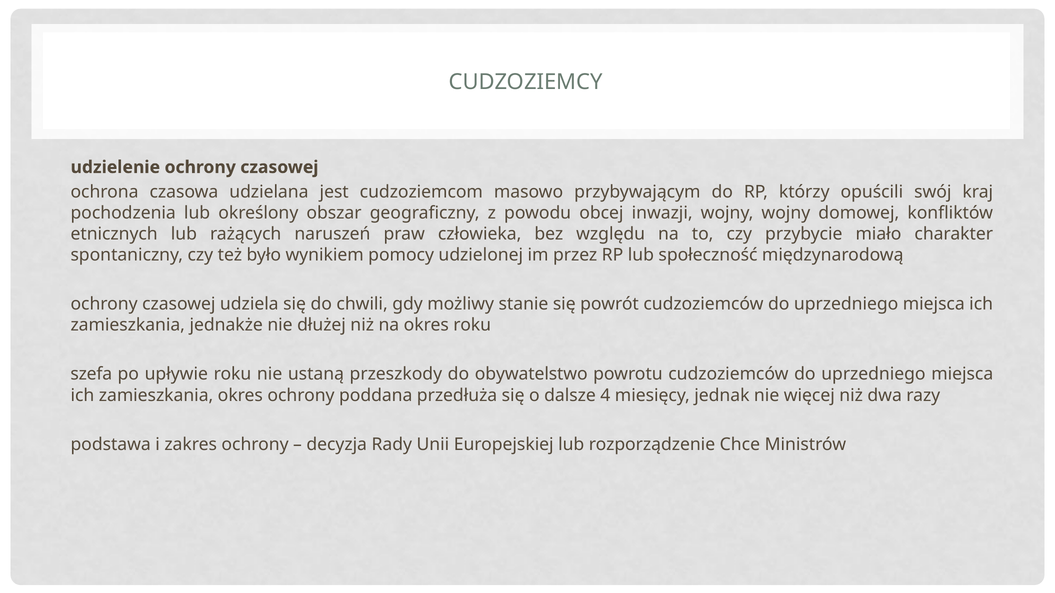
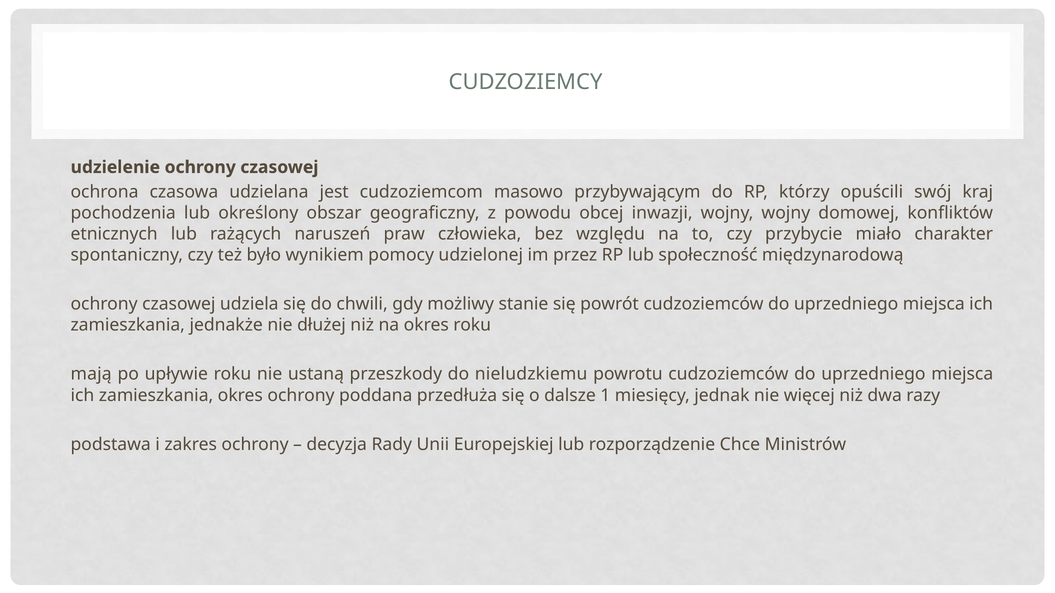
szefa: szefa -> mają
obywatelstwo: obywatelstwo -> nieludzkiemu
4: 4 -> 1
